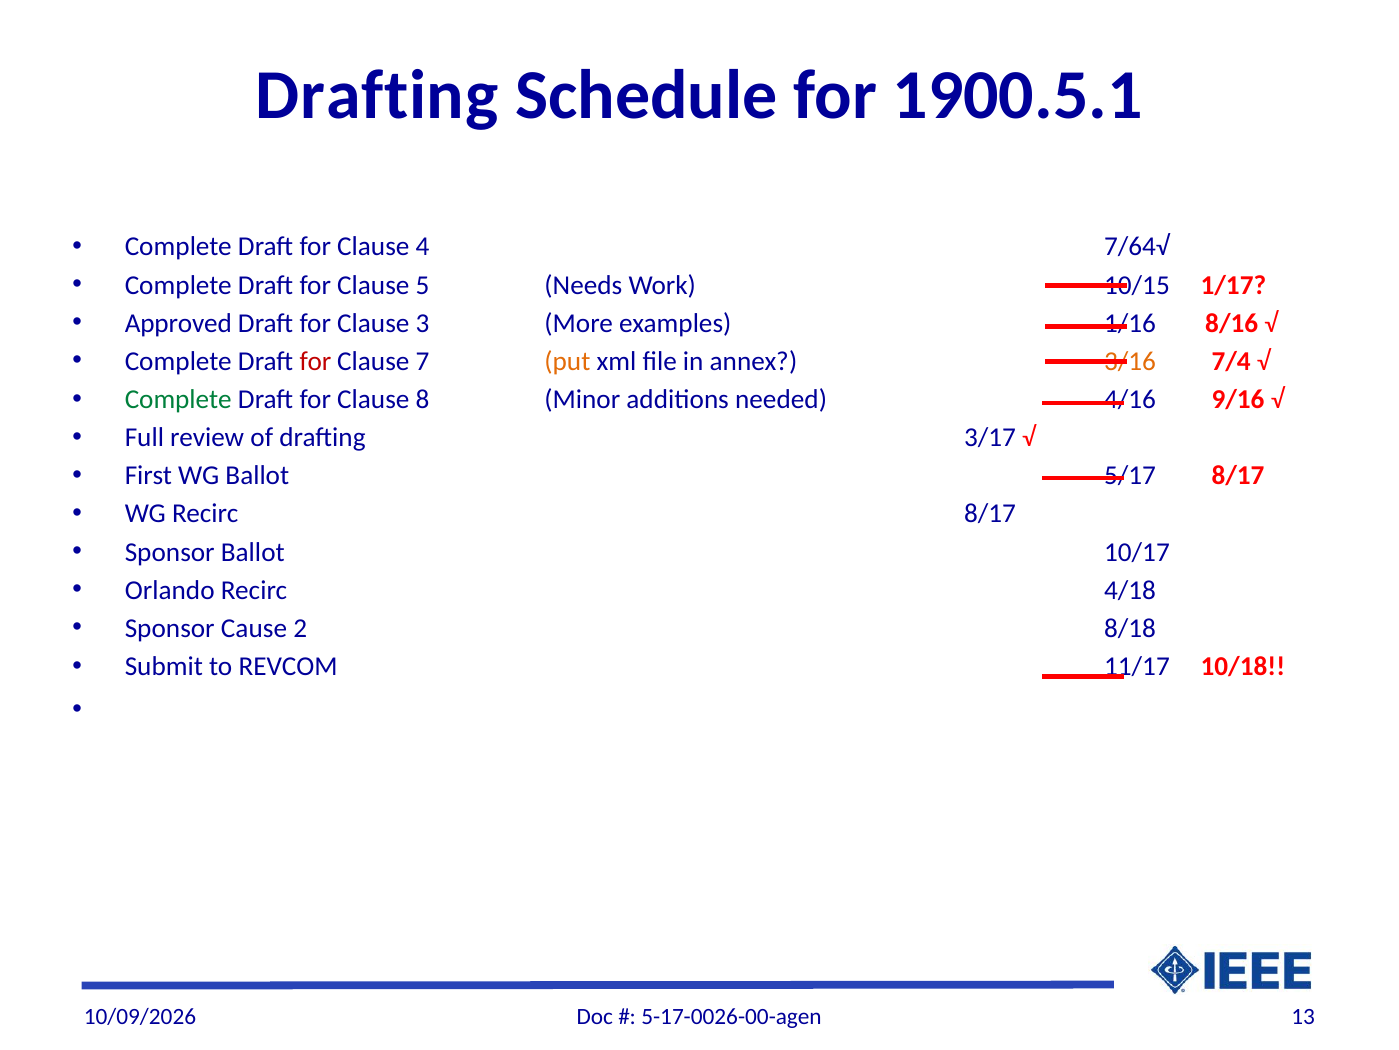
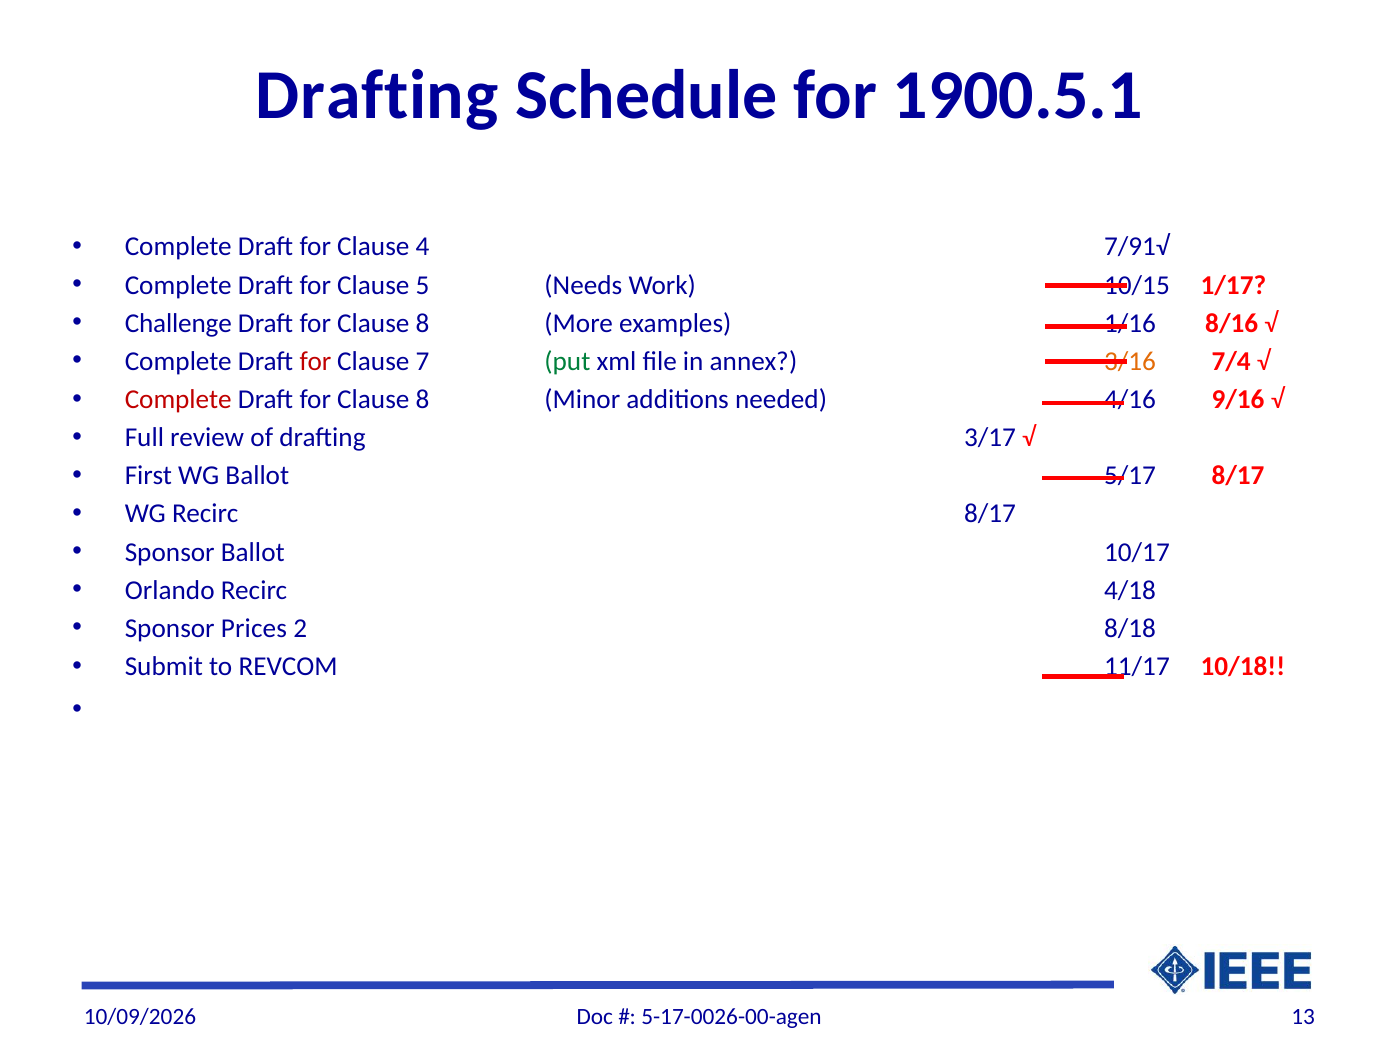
7/64√: 7/64√ -> 7/91√
Approved: Approved -> Challenge
3 at (423, 323): 3 -> 8
put colour: orange -> green
Complete at (178, 399) colour: green -> red
Cause: Cause -> Prices
